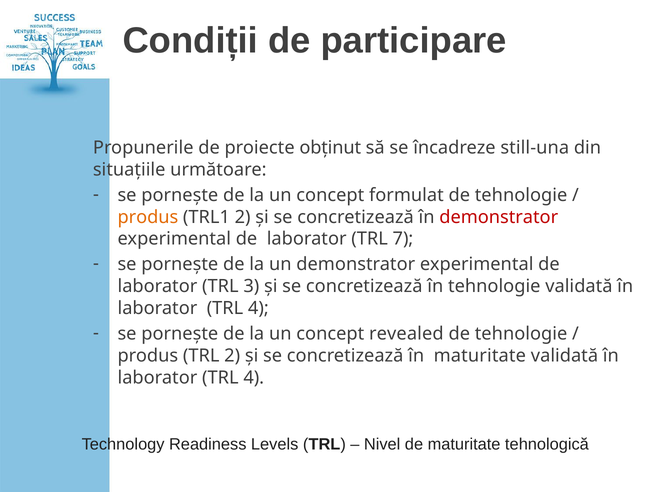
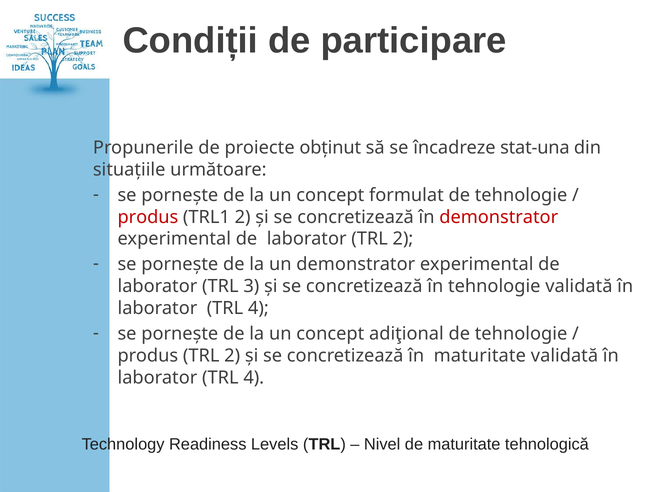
still-una: still-una -> stat-una
produs at (148, 217) colour: orange -> red
laborator TRL 7: 7 -> 2
revealed: revealed -> adiţional
